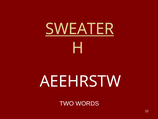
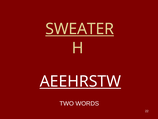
AEEHRSTW underline: none -> present
